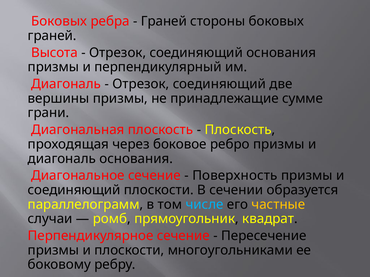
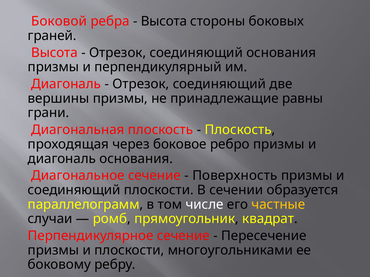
Боковых at (59, 21): Боковых -> Боковой
Граней at (164, 21): Граней -> Высота
сумме: сумме -> равны
числе colour: light blue -> white
